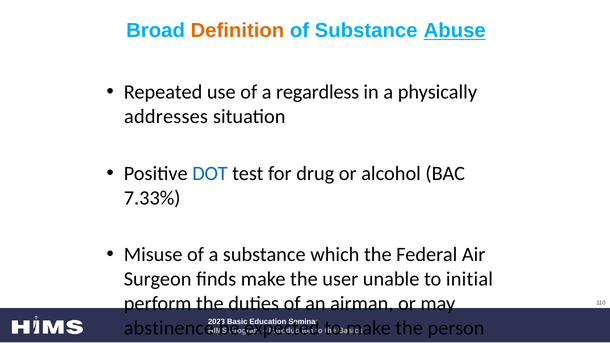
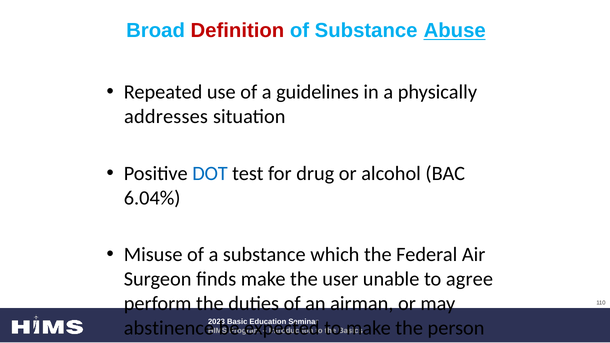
Definition colour: orange -> red
regardless: regardless -> guidelines
7.33%: 7.33% -> 6.04%
initial: initial -> agree
